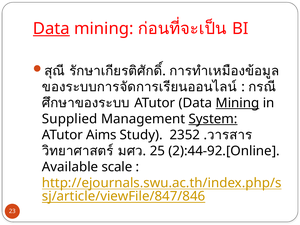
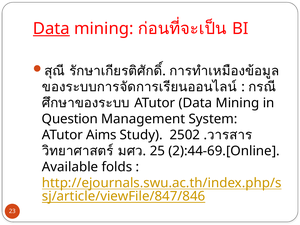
Mining at (238, 103) underline: present -> none
Supplied: Supplied -> Question
System underline: present -> none
2352: 2352 -> 2502
2):44-92.[Online: 2):44-92.[Online -> 2):44-69.[Online
scale: scale -> folds
